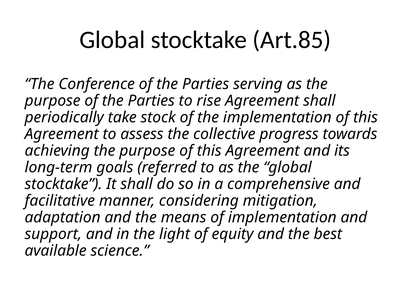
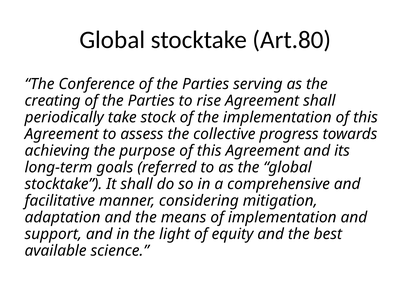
Art.85: Art.85 -> Art.80
purpose at (53, 101): purpose -> creating
